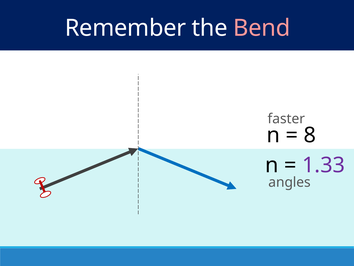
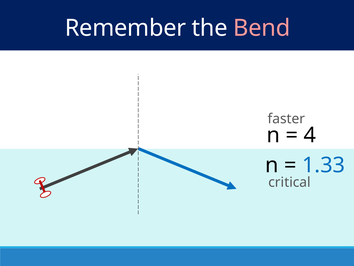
8: 8 -> 4
1.33 colour: purple -> blue
angles: angles -> critical
